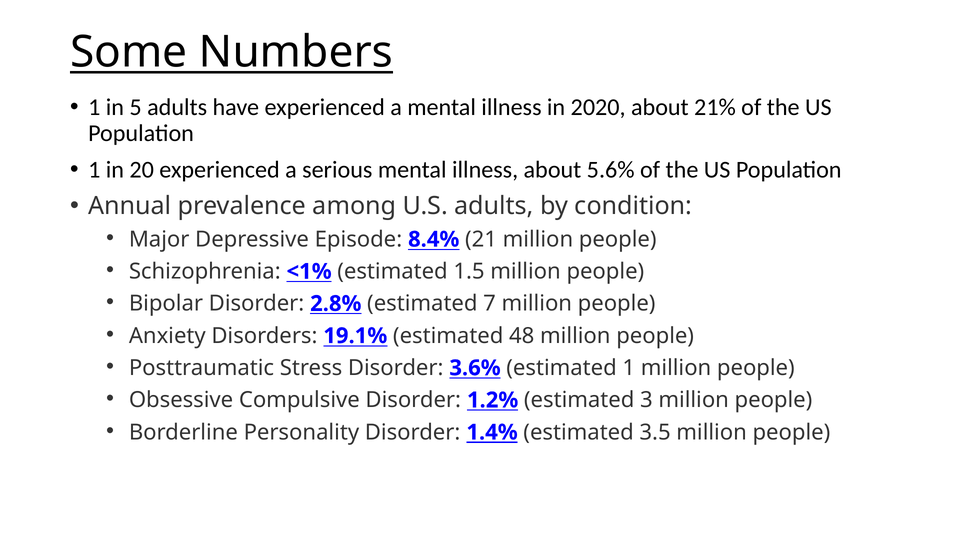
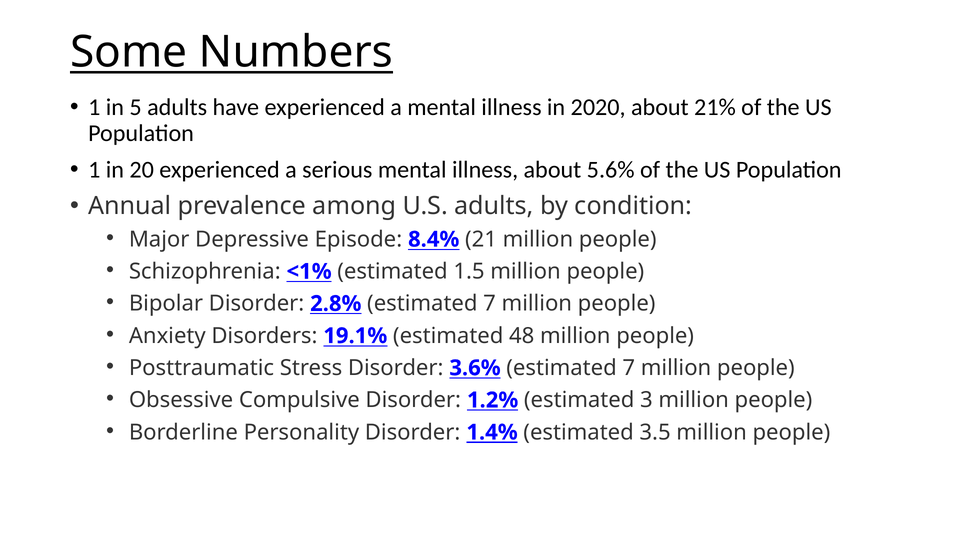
3.6% estimated 1: 1 -> 7
